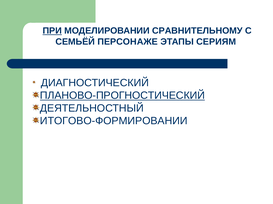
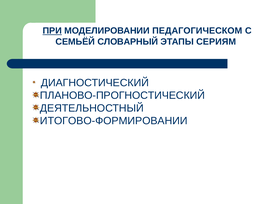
СРАВНИТЕЛЬНОМУ: СРАВНИТЕЛЬНОМУ -> ПЕДАГОГИЧЕСКОМ
ПЕРСОНАЖЕ: ПЕРСОНАЖЕ -> СЛОВАРНЫЙ
ПЛАНОВО-ПРОГНОСТИЧЕСКИЙ underline: present -> none
